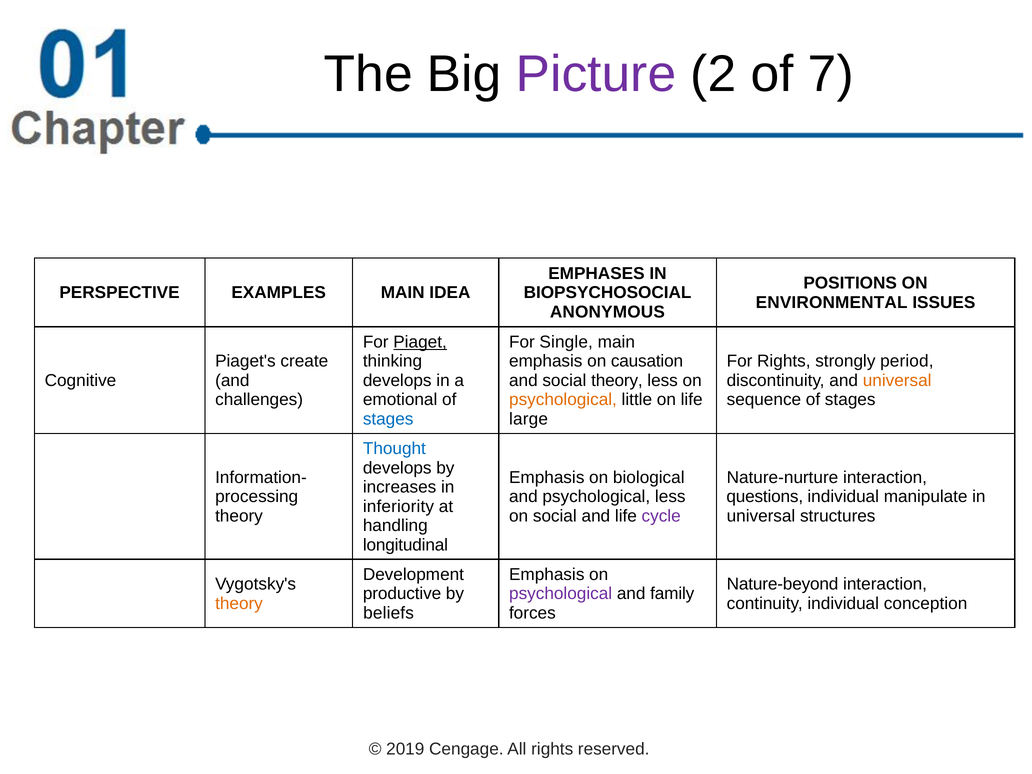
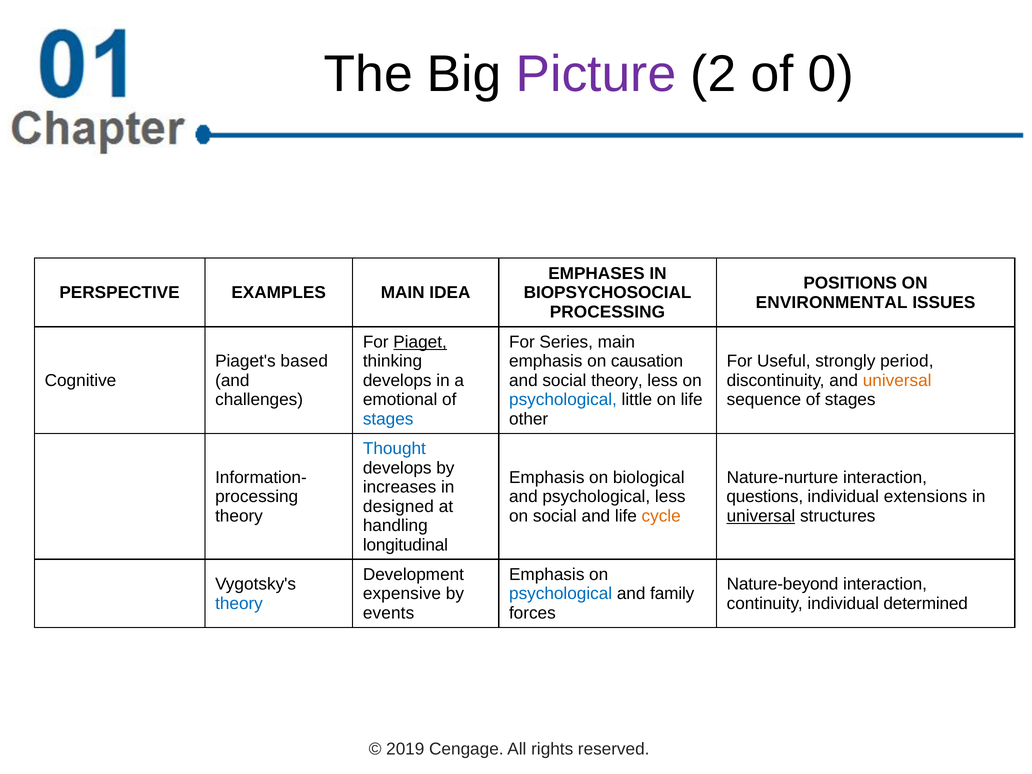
7: 7 -> 0
ANONYMOUS at (607, 312): ANONYMOUS -> PROCESSING
Single: Single -> Series
create: create -> based
For Rights: Rights -> Useful
psychological at (563, 400) colour: orange -> blue
large: large -> other
manipulate: manipulate -> extensions
inferiority: inferiority -> designed
cycle colour: purple -> orange
universal at (761, 516) underline: none -> present
productive: productive -> expensive
psychological at (561, 594) colour: purple -> blue
theory at (239, 603) colour: orange -> blue
conception: conception -> determined
beliefs: beliefs -> events
